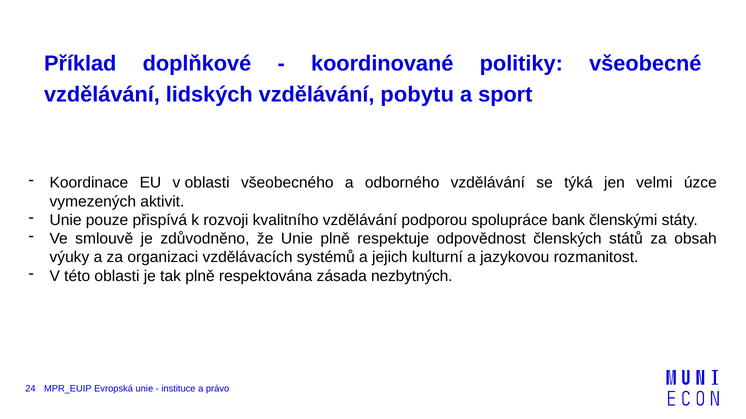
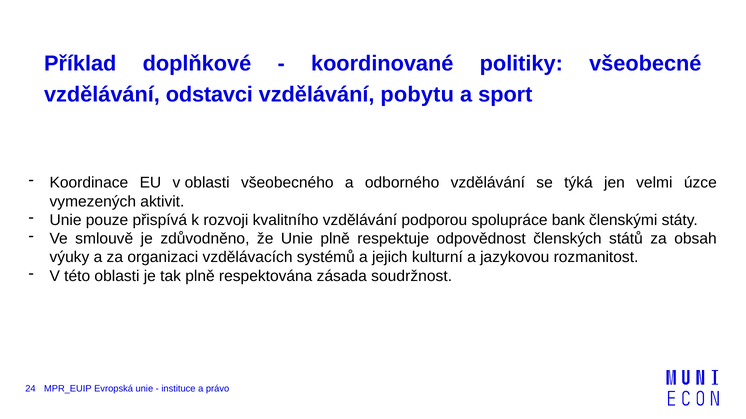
lidských: lidských -> odstavci
nezbytných: nezbytných -> soudržnost
